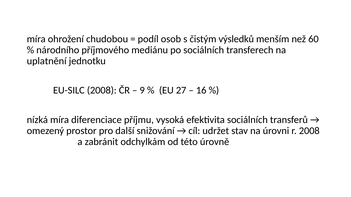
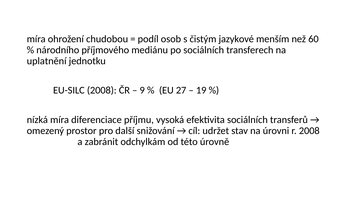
výsledků: výsledků -> jazykové
16: 16 -> 19
